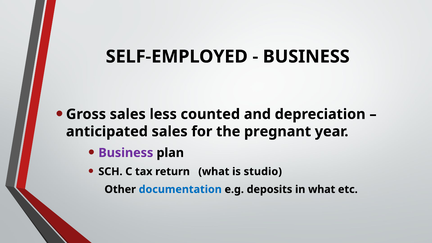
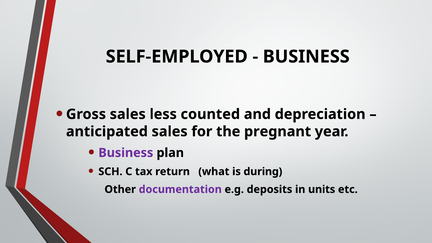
studio: studio -> during
documentation colour: blue -> purple
in what: what -> units
